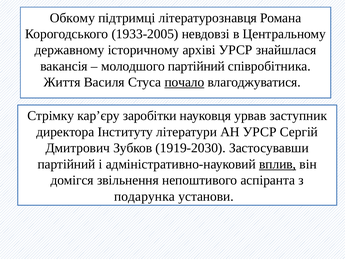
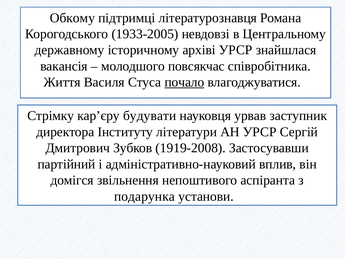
молодшого партійний: партійний -> повсякчас
заробітки: заробітки -> будувати
1919-2030: 1919-2030 -> 1919-2008
вплив underline: present -> none
